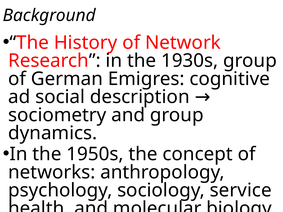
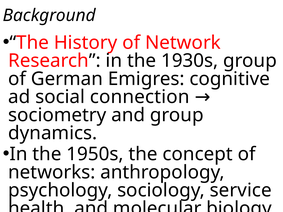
description: description -> connection
